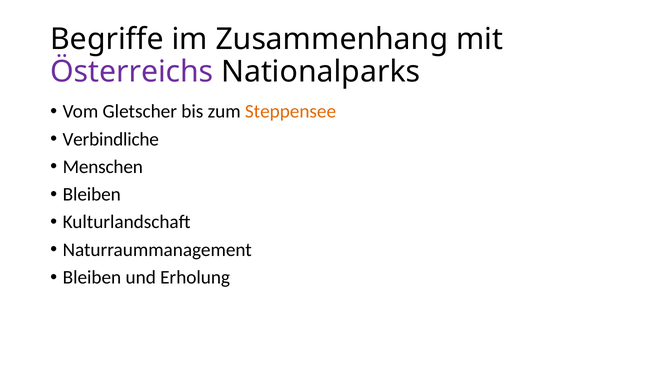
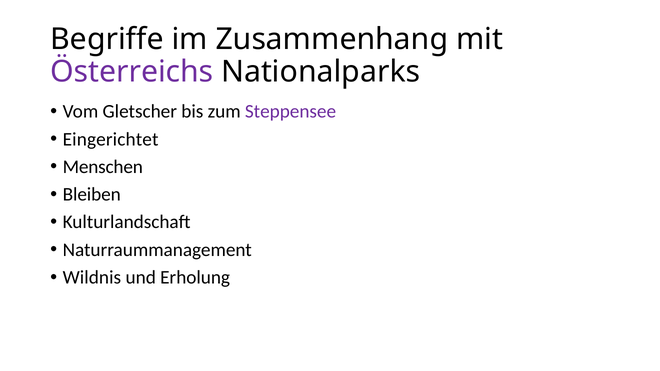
Steppensee colour: orange -> purple
Verbindliche: Verbindliche -> Eingerichtet
Bleiben at (92, 278): Bleiben -> Wildnis
